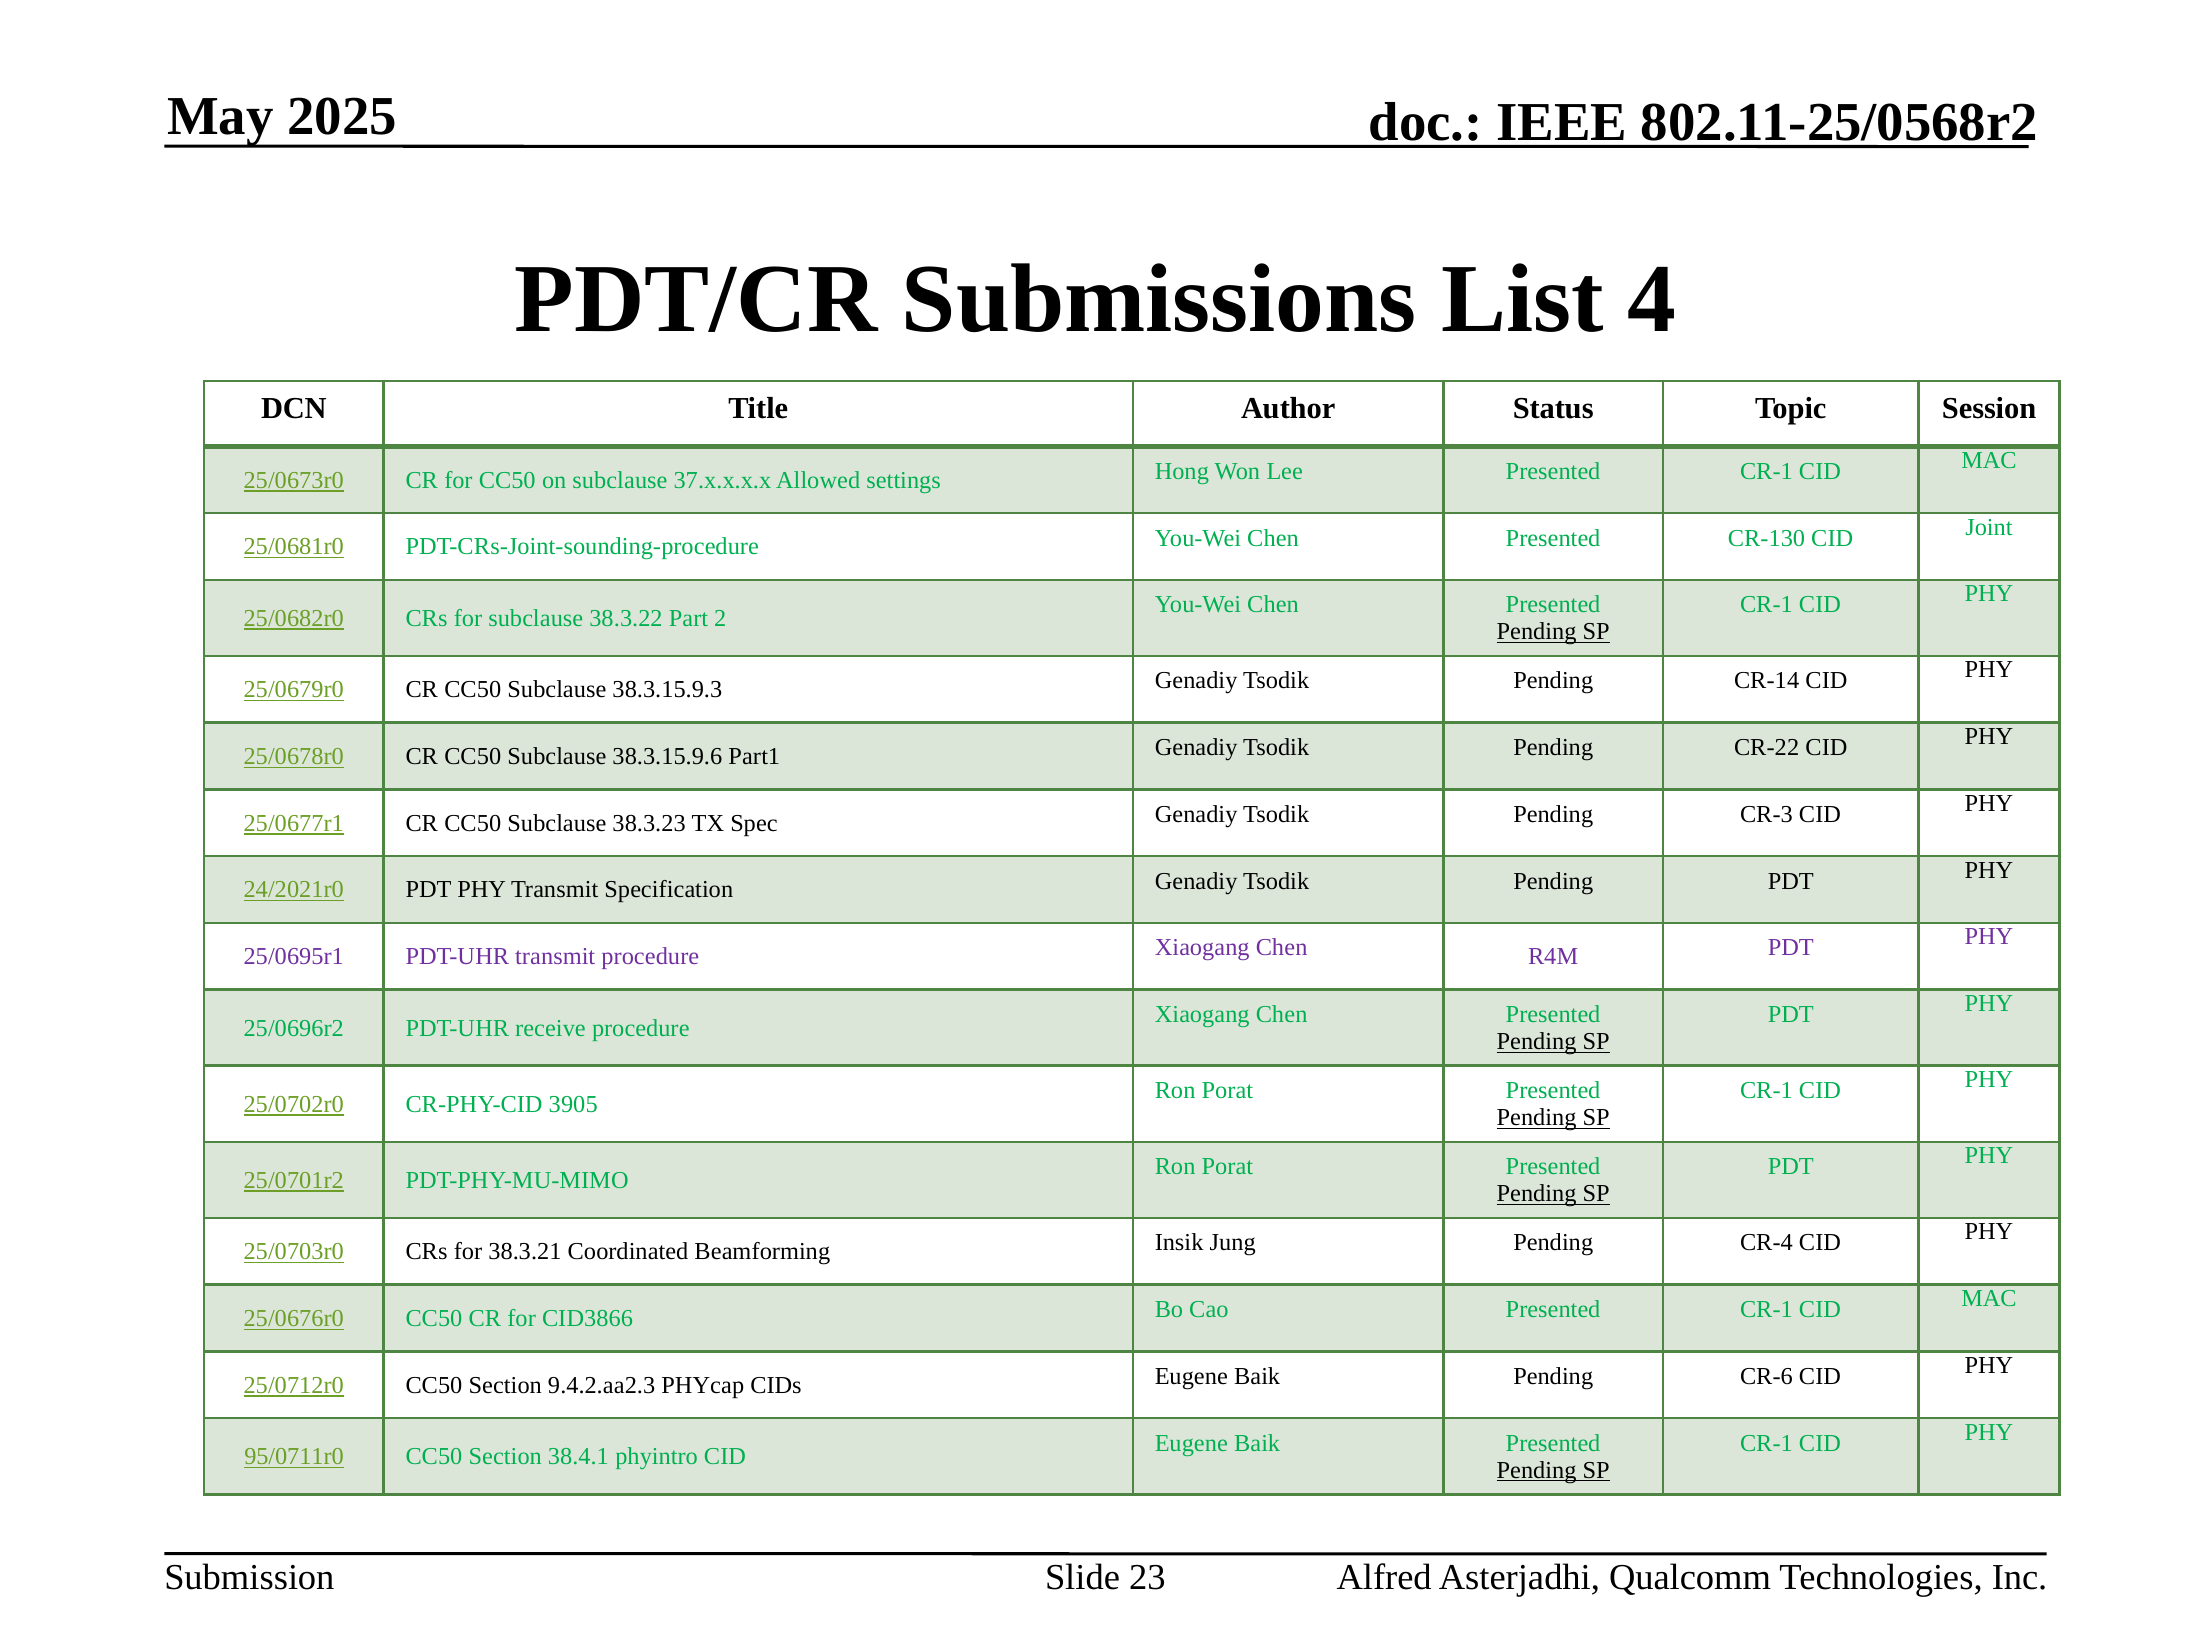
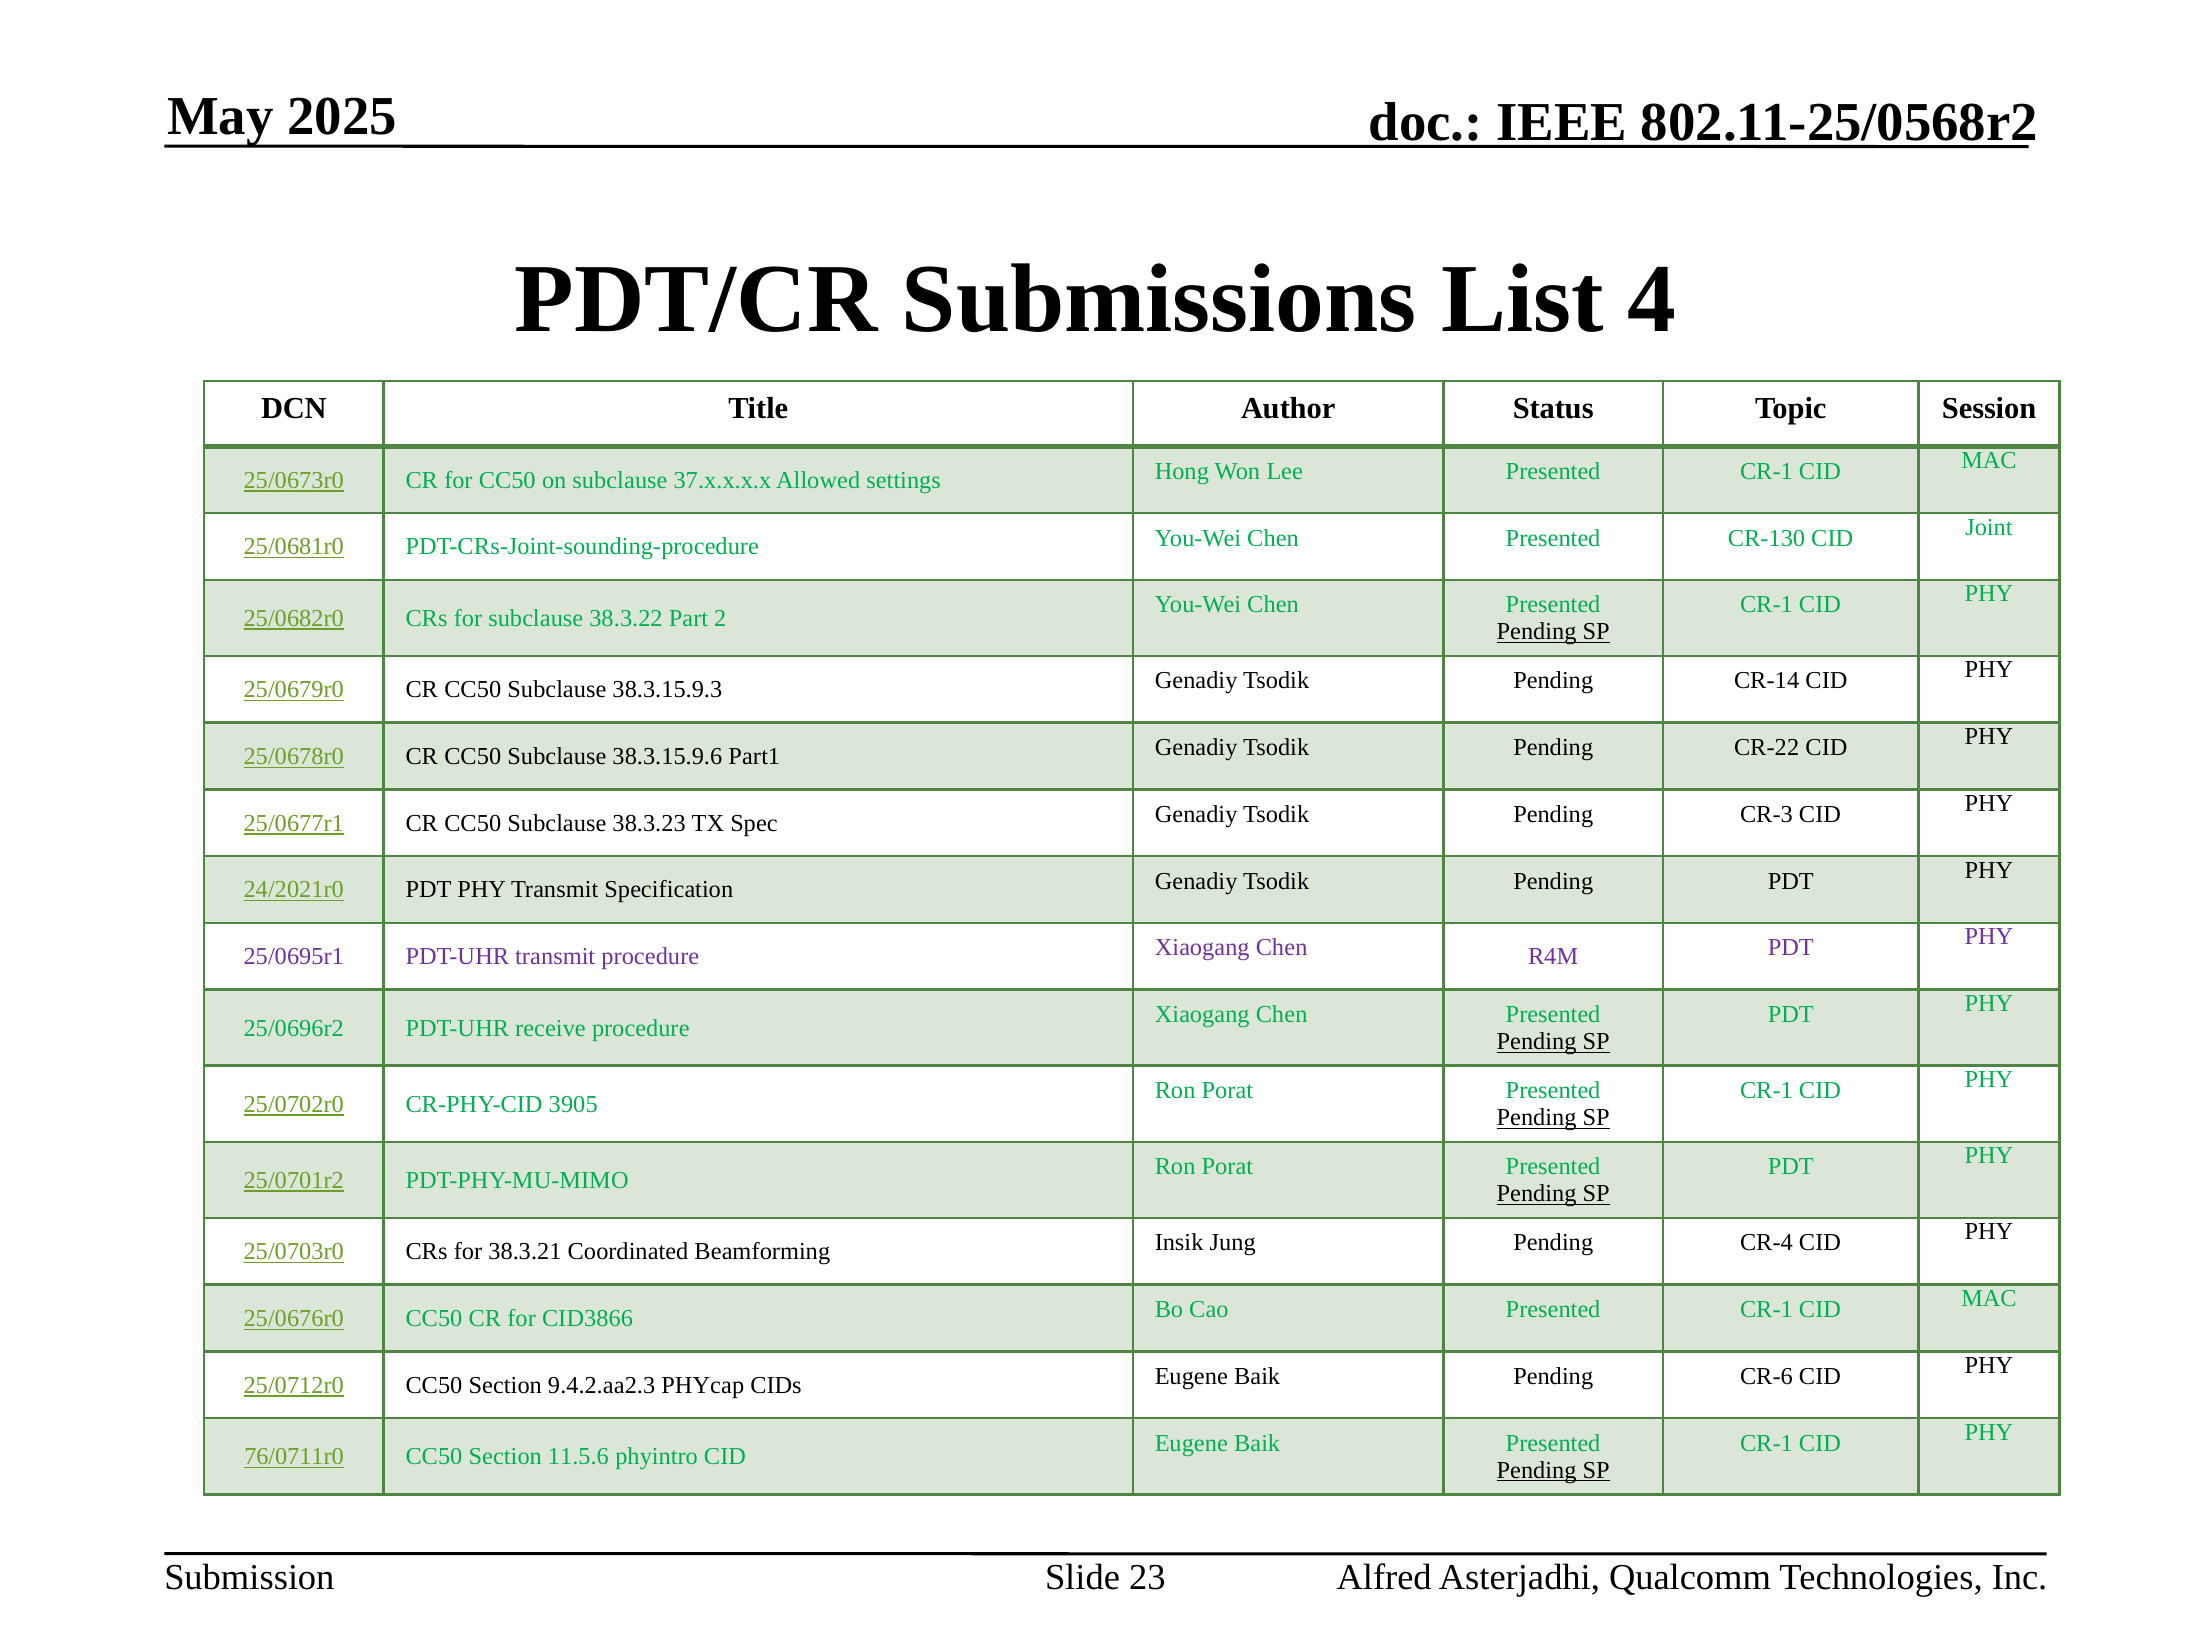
95/0711r0: 95/0711r0 -> 76/0711r0
38.4.1: 38.4.1 -> 11.5.6
